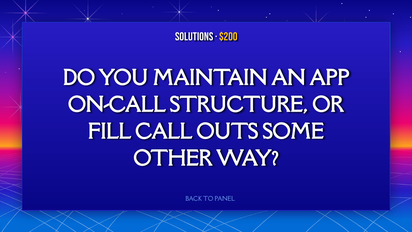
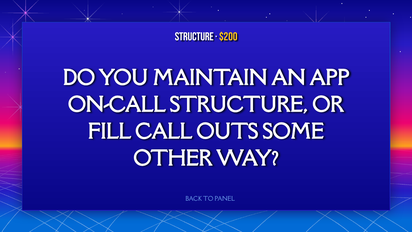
SOLUTIONS at (194, 37): SOLUTIONS -> STRUCTURE
